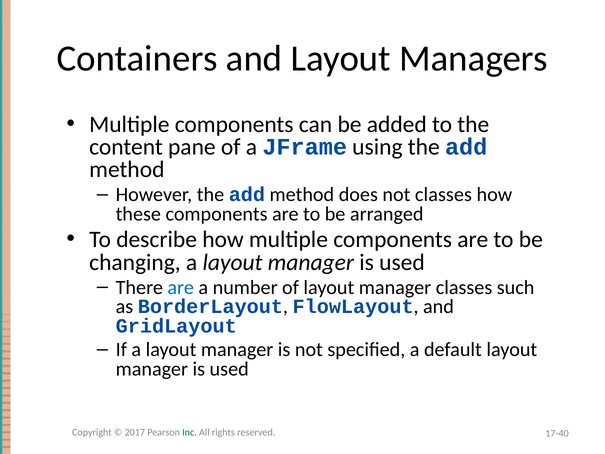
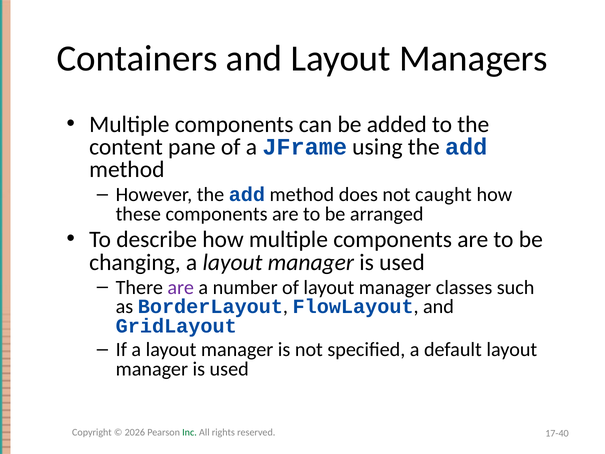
not classes: classes -> caught
are at (181, 287) colour: blue -> purple
2017: 2017 -> 2026
